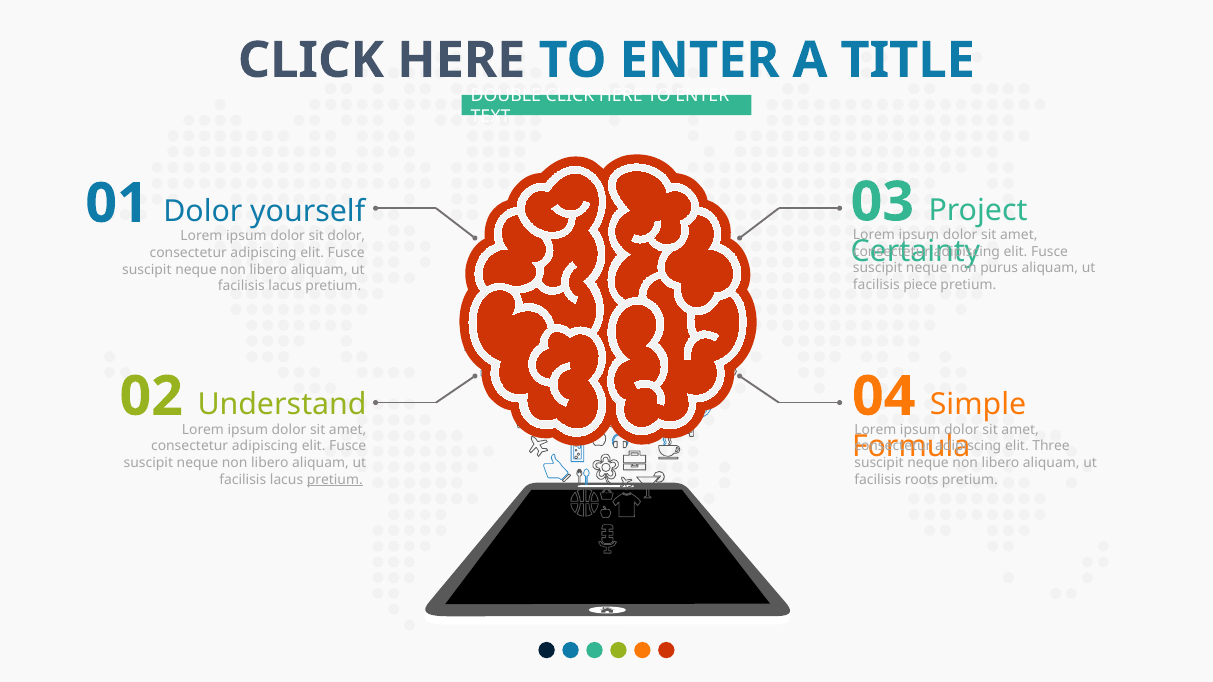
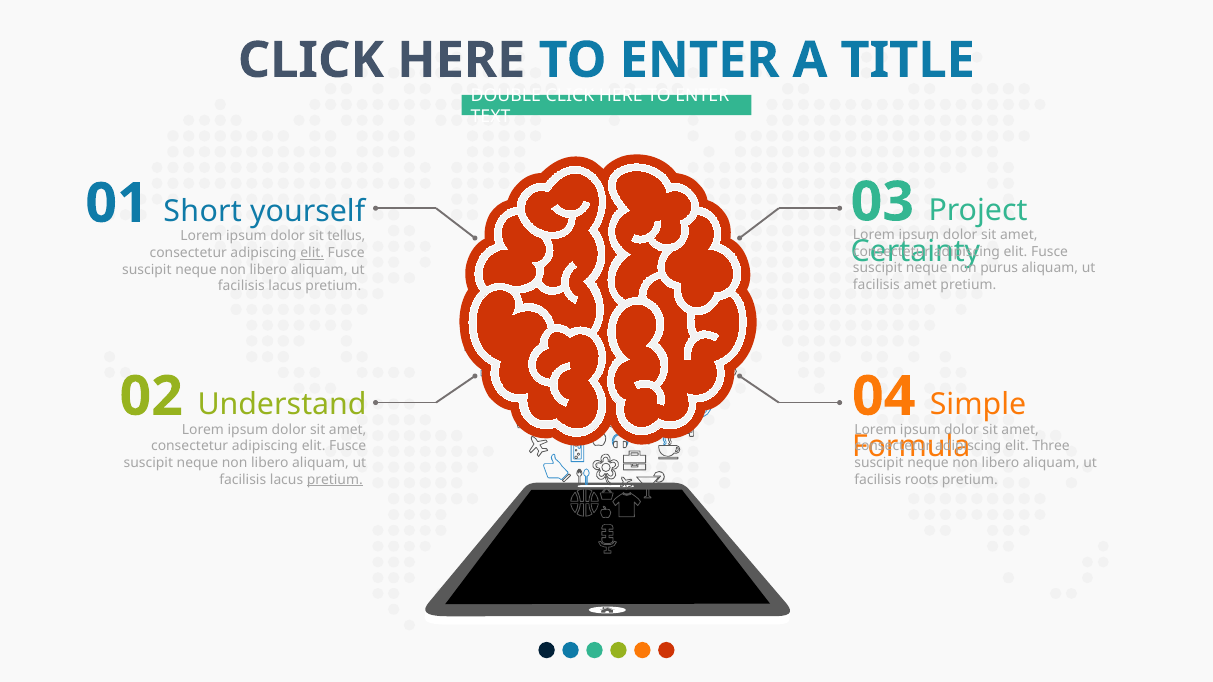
01 Dolor: Dolor -> Short
sit dolor: dolor -> tellus
elit at (312, 253) underline: none -> present
facilisis piece: piece -> amet
